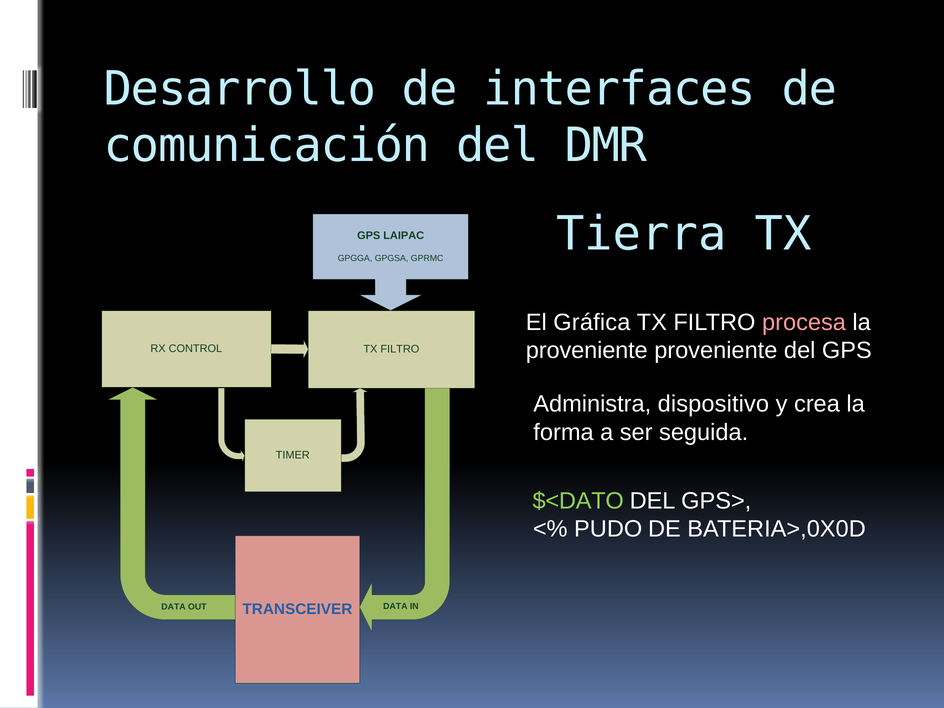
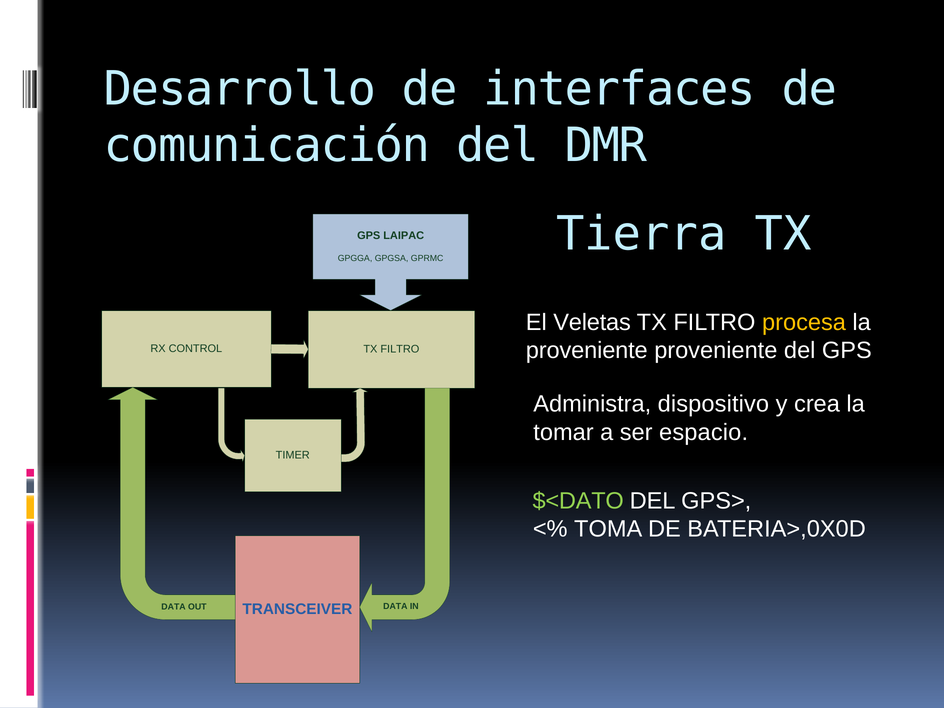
Gráfica: Gráfica -> Veletas
procesa colour: pink -> yellow
forma: forma -> tomar
seguida: seguida -> espacio
PUDO: PUDO -> TOMA
